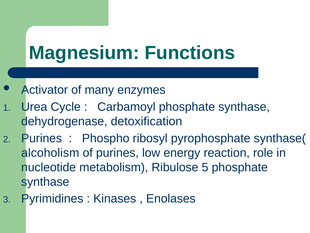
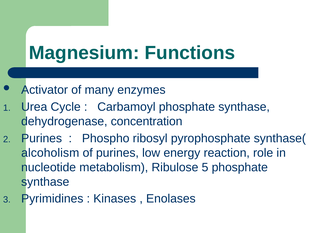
detoxification: detoxification -> concentration
